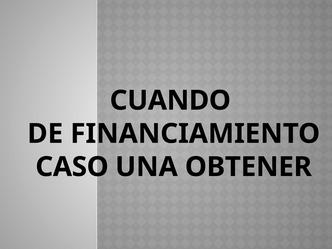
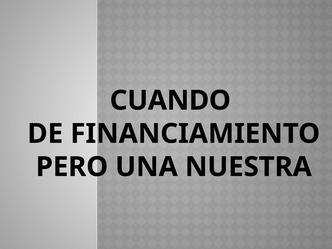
CASO: CASO -> PERO
OBTENER: OBTENER -> NUESTRA
